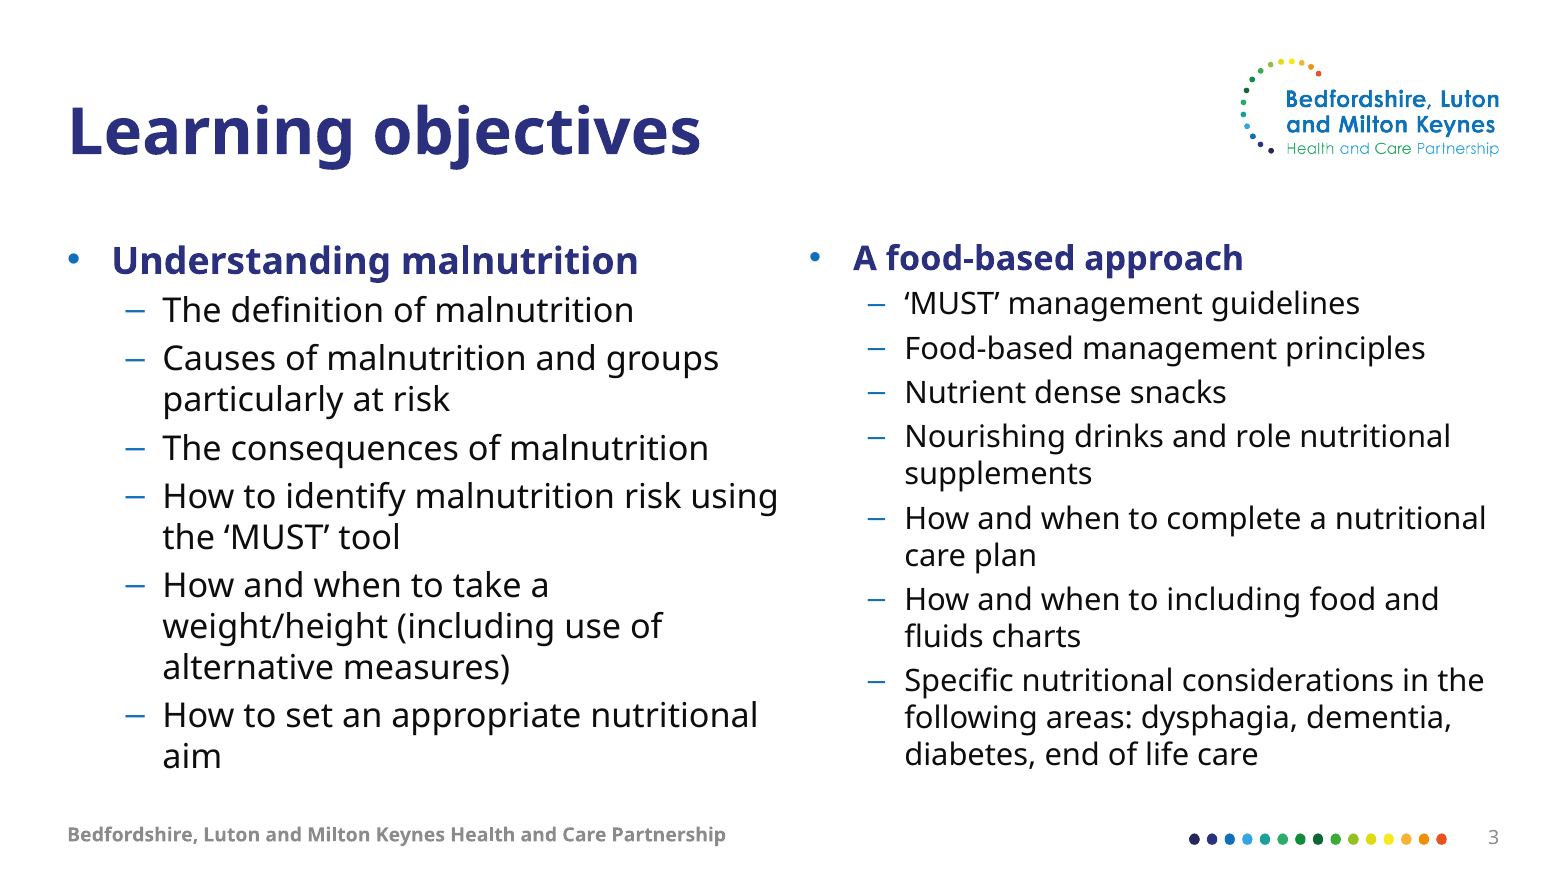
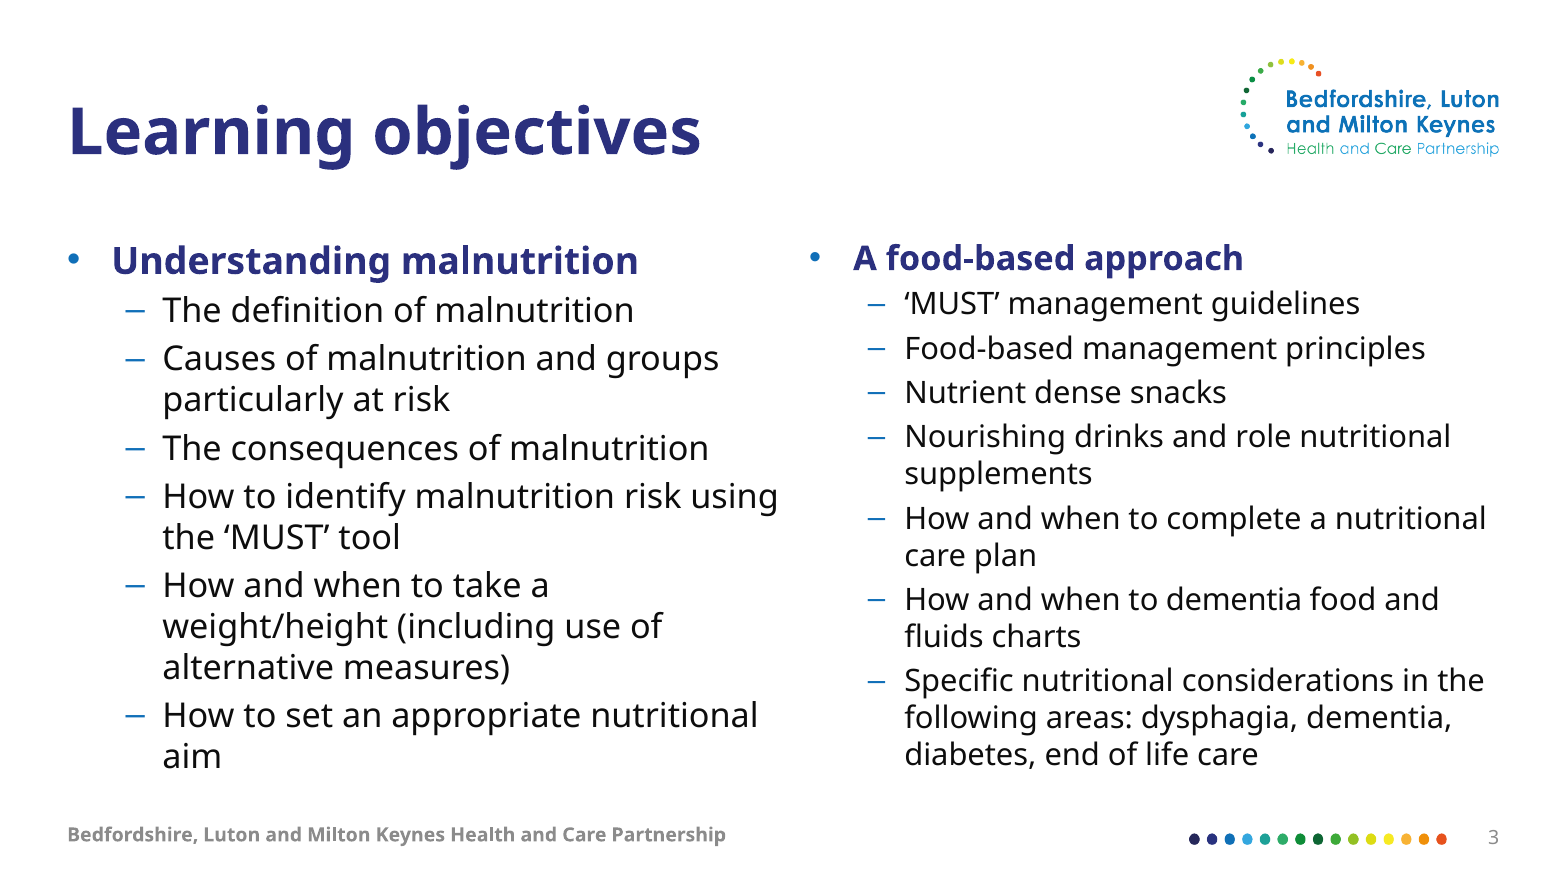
to including: including -> dementia
